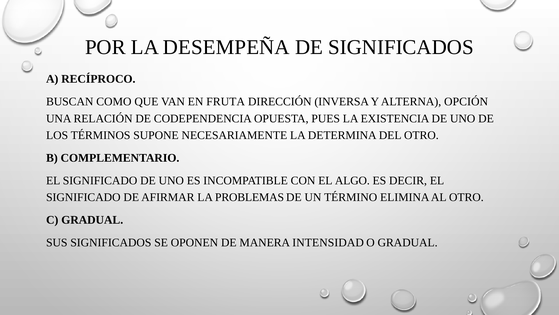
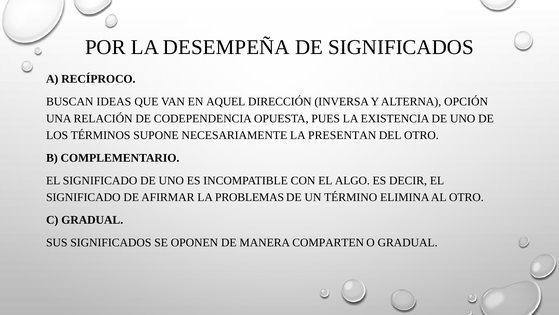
COMO: COMO -> IDEAS
FRUTA: FRUTA -> AQUEL
DETERMINA: DETERMINA -> PRESENTAN
INTENSIDAD: INTENSIDAD -> COMPARTEN
